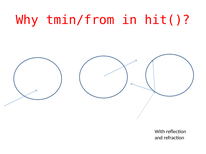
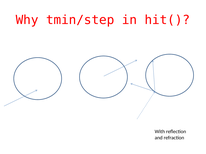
tmin/from: tmin/from -> tmin/step
